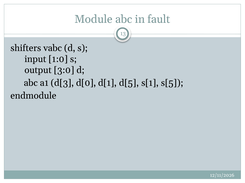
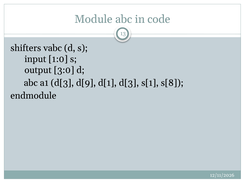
fault: fault -> code
d[0: d[0 -> d[9
d[1 d[5: d[5 -> d[3
s[5: s[5 -> s[8
